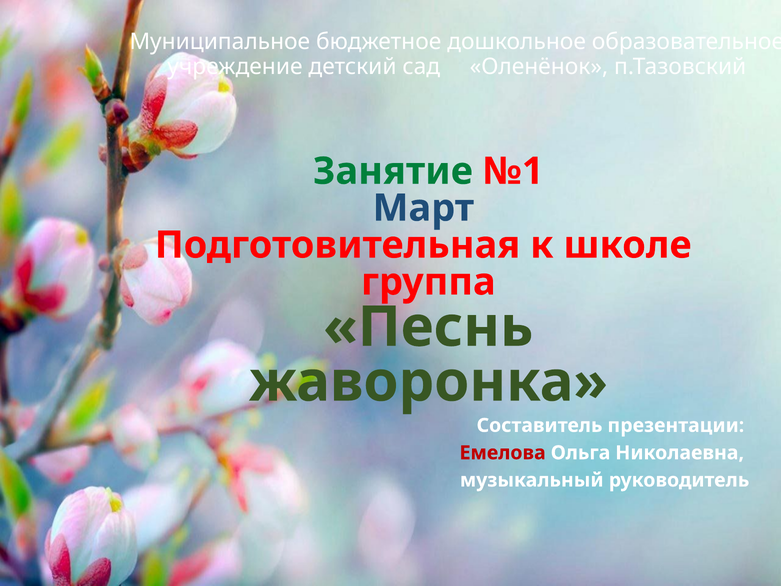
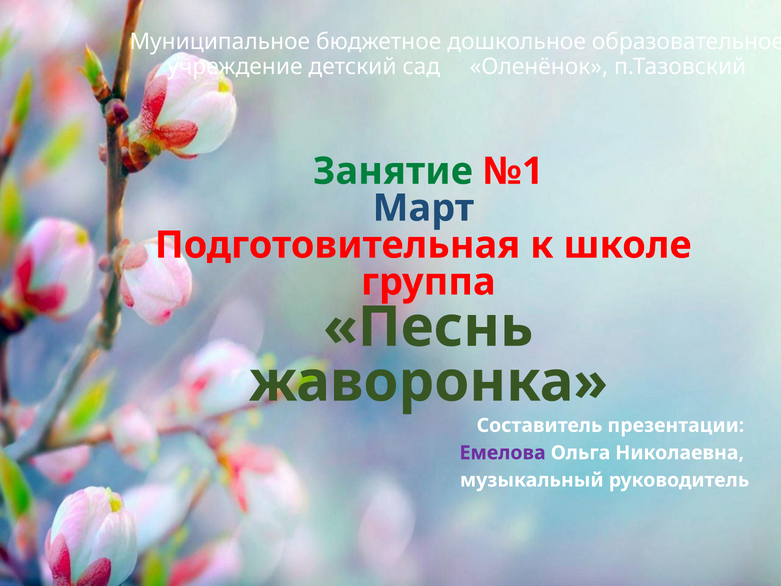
Емелова colour: red -> purple
